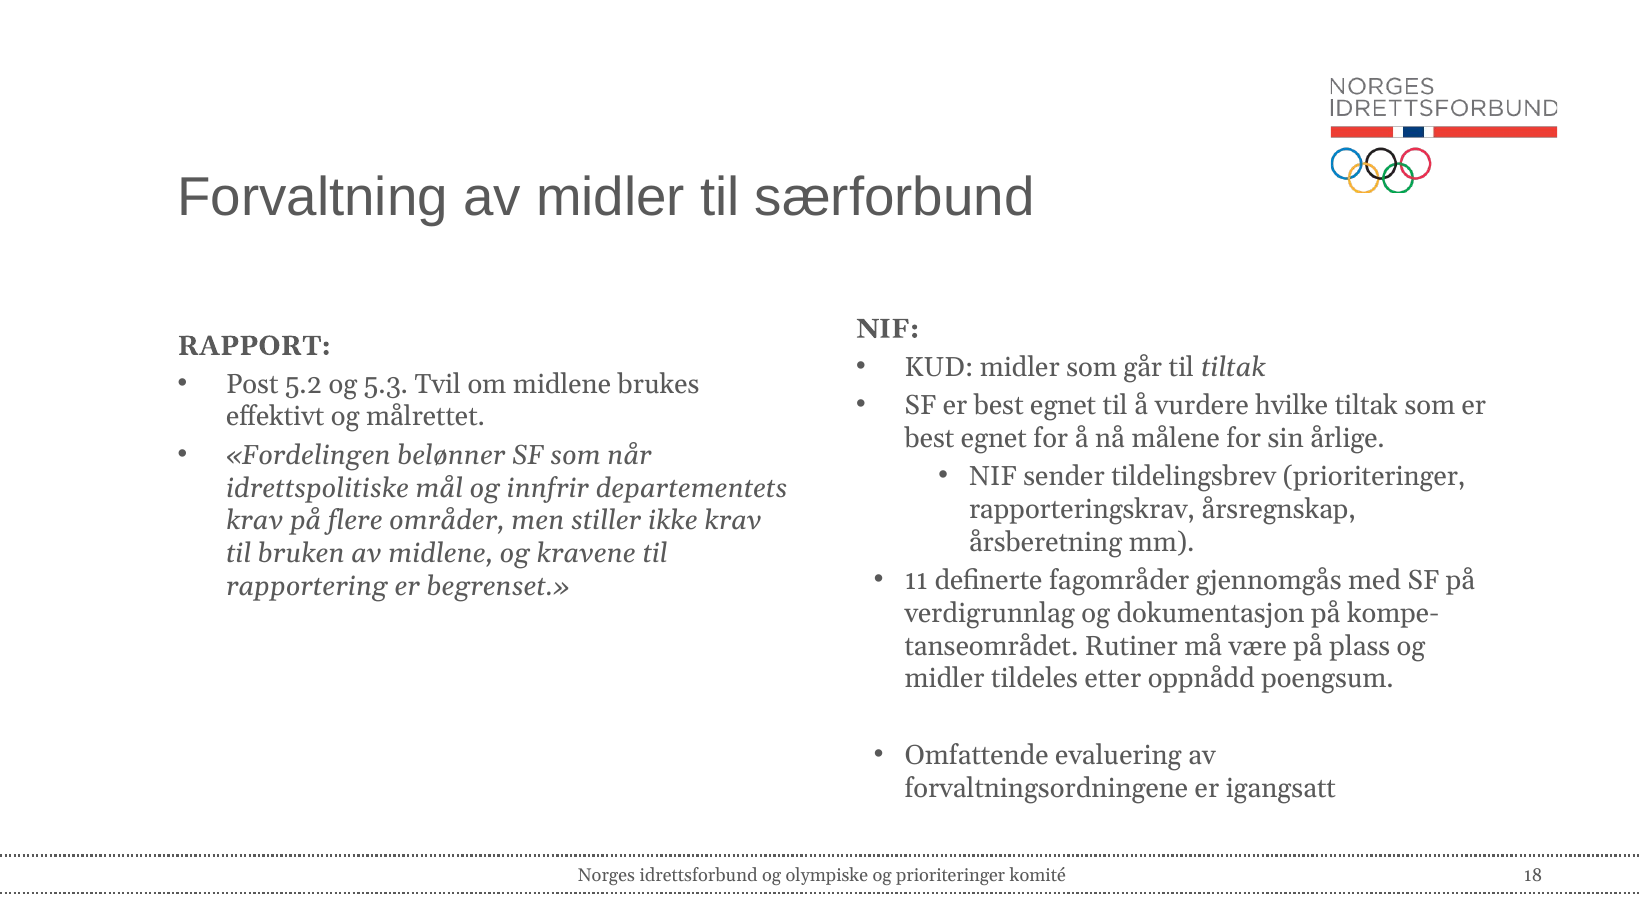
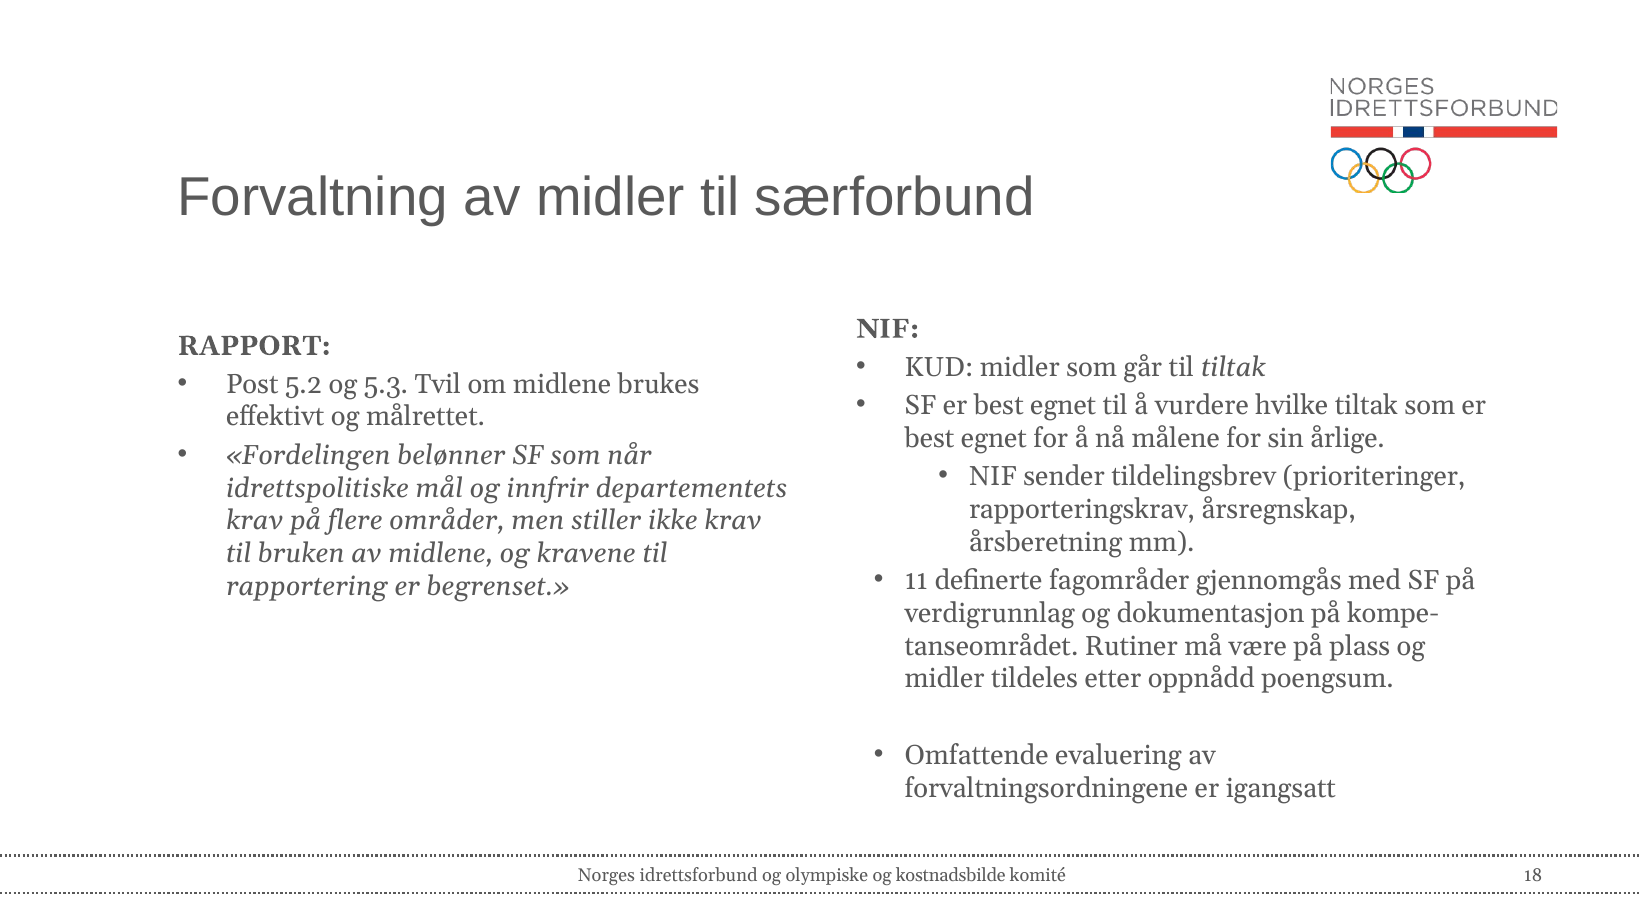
og prioriteringer: prioriteringer -> kostnadsbilde
